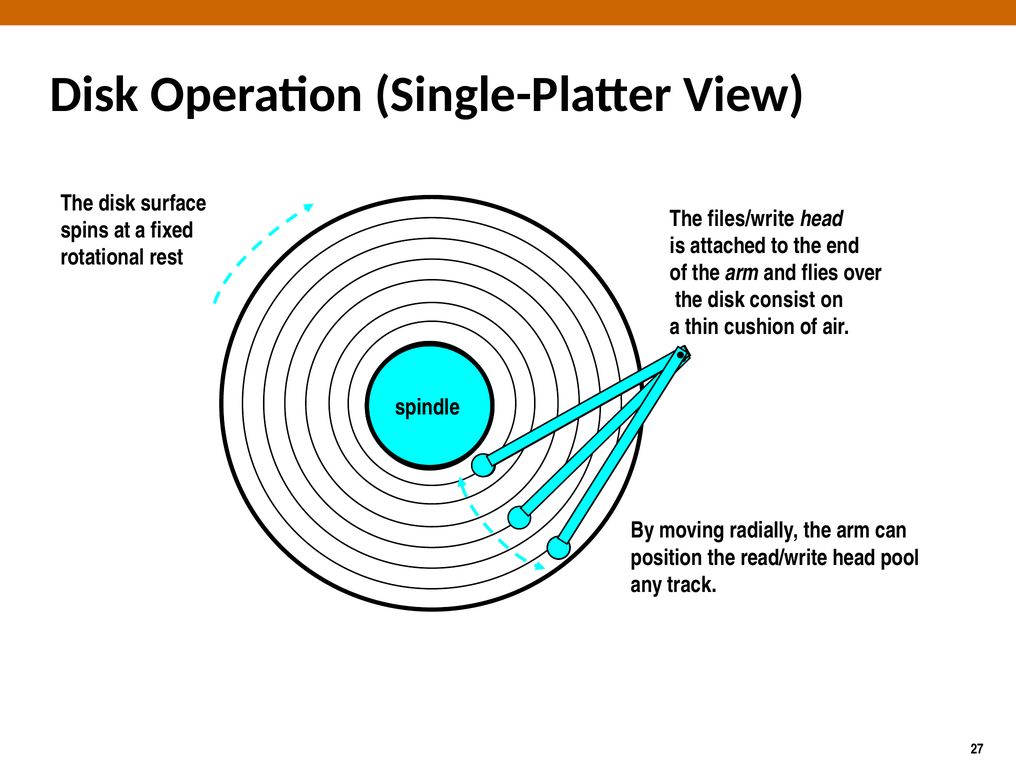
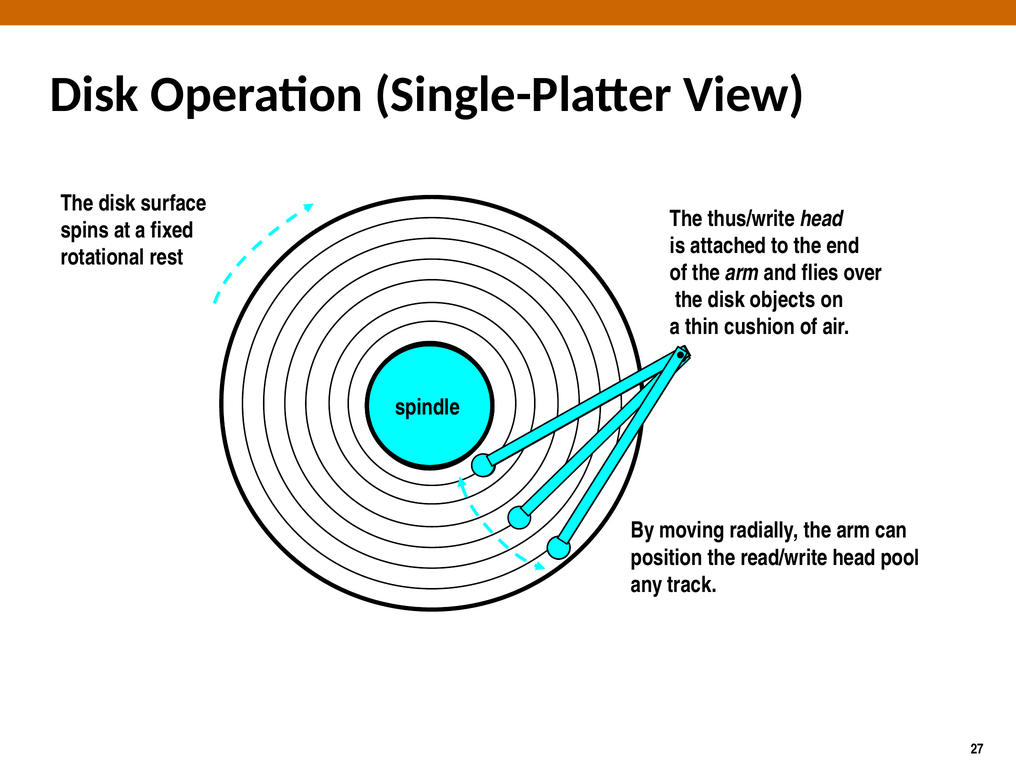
files/write: files/write -> thus/write
consist: consist -> objects
